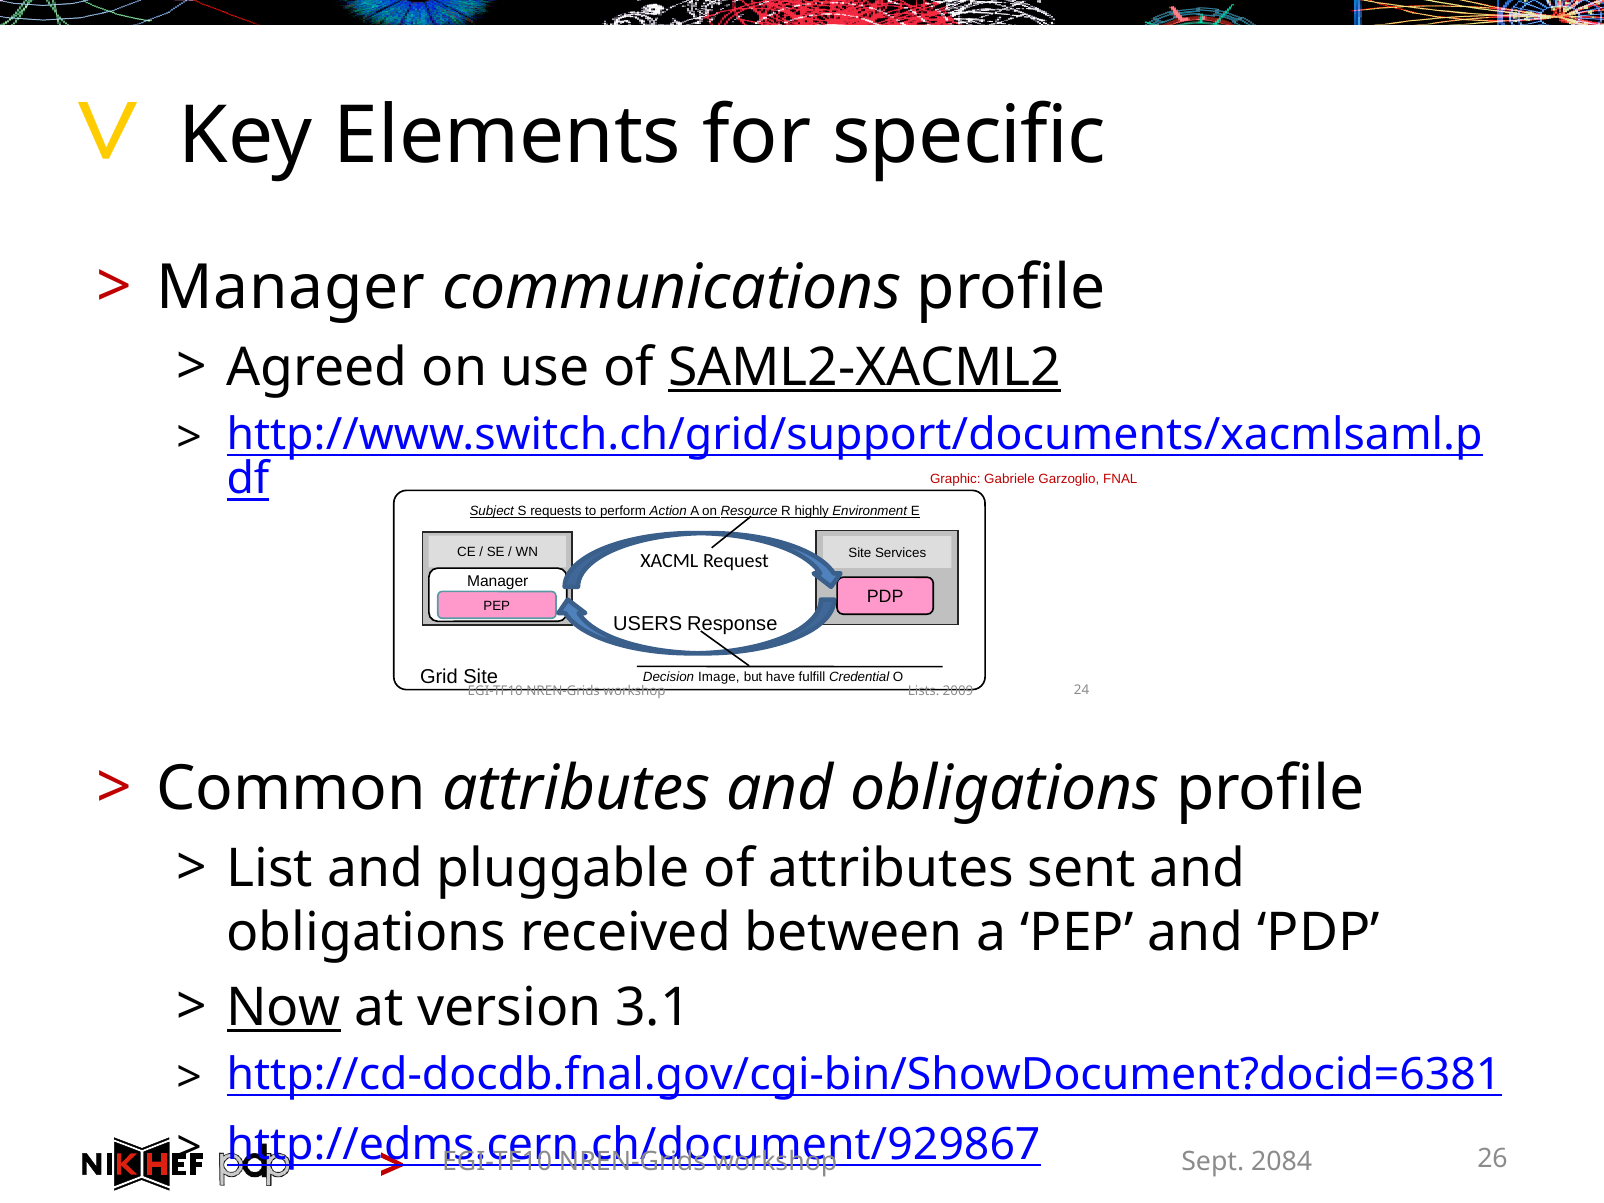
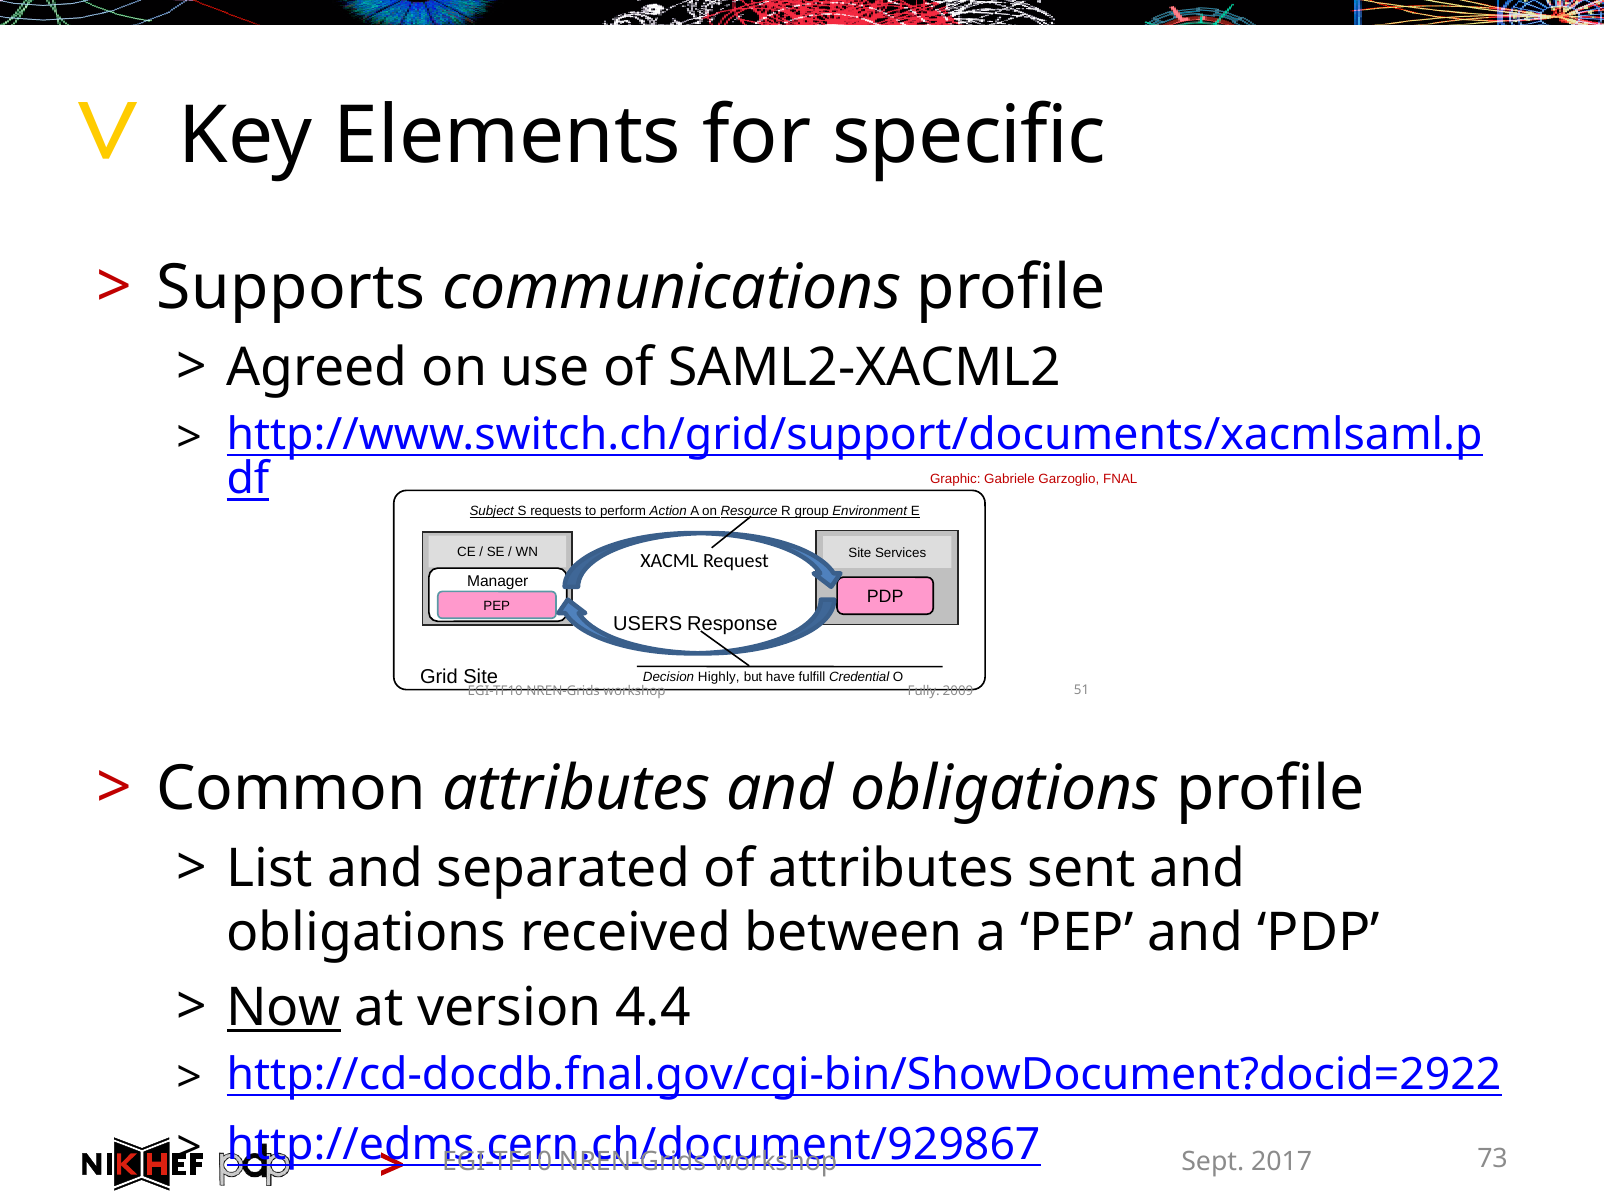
Manager at (291, 288): Manager -> Supports
SAML2-XACML2 underline: present -> none
highly: highly -> group
Image: Image -> Highly
Lists: Lists -> Fully
24: 24 -> 51
pluggable: pluggable -> separated
3.1: 3.1 -> 4.4
http://cd-docdb.fnal.gov/cgi-bin/ShowDocument?docid=6381: http://cd-docdb.fnal.gov/cgi-bin/ShowDocument?docid=6381 -> http://cd-docdb.fnal.gov/cgi-bin/ShowDocument?docid=2922
2084: 2084 -> 2017
26: 26 -> 73
